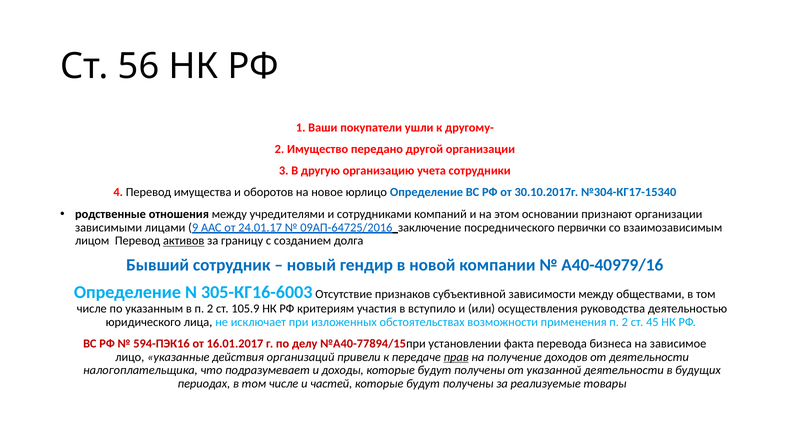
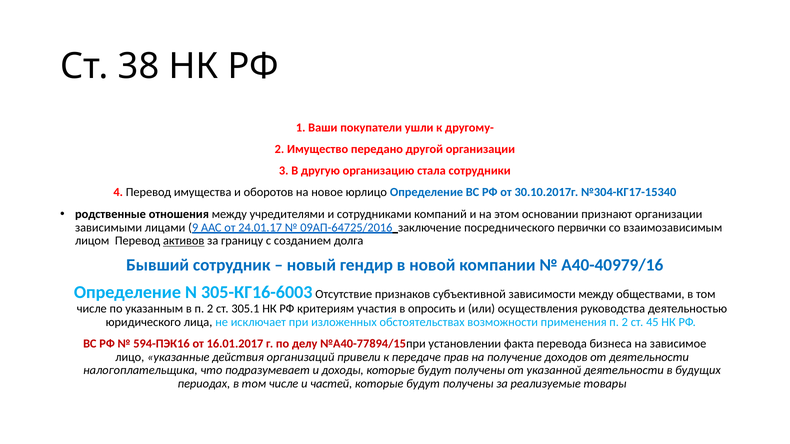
56: 56 -> 38
учета: учета -> стала
105.9: 105.9 -> 305.1
вступило: вступило -> опросить
прав underline: present -> none
